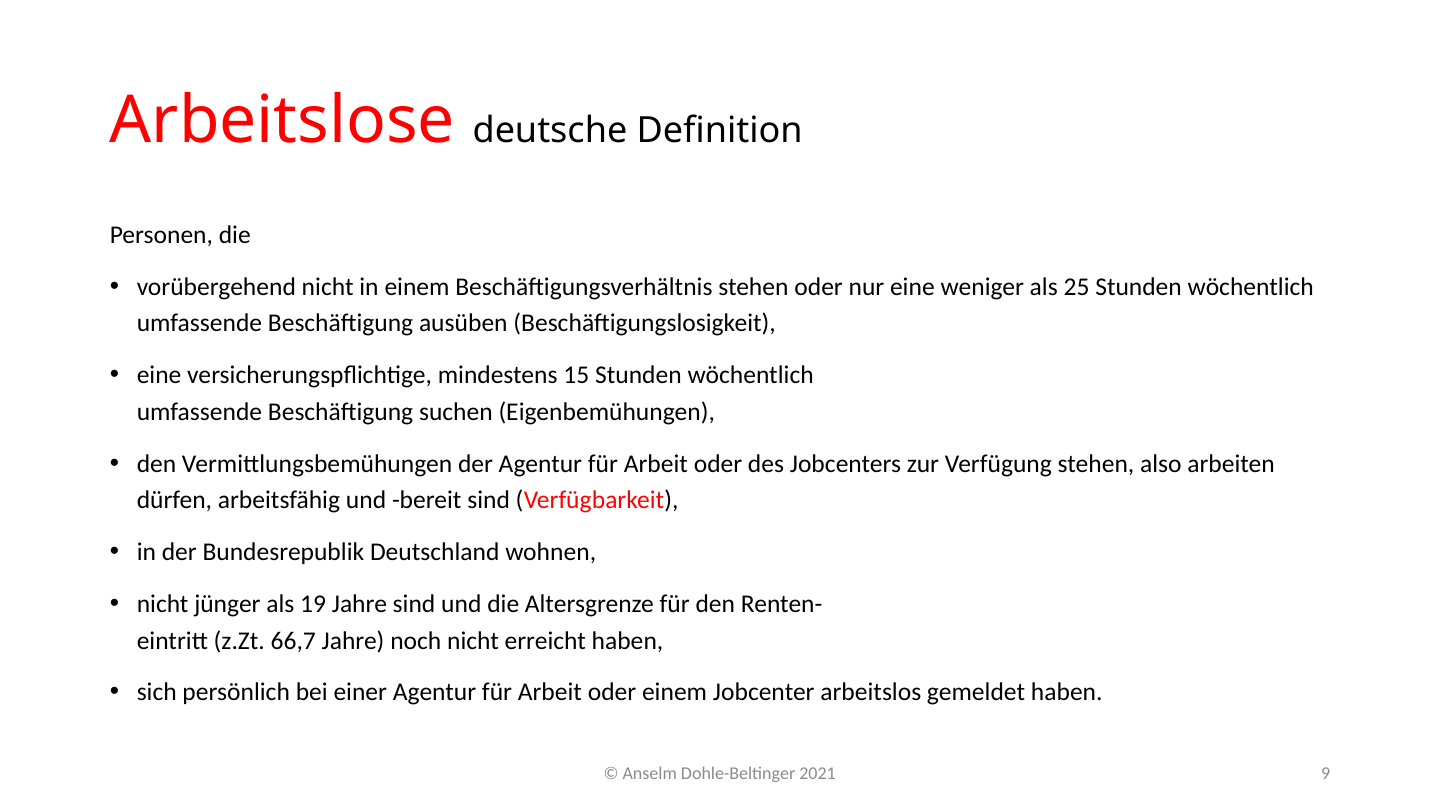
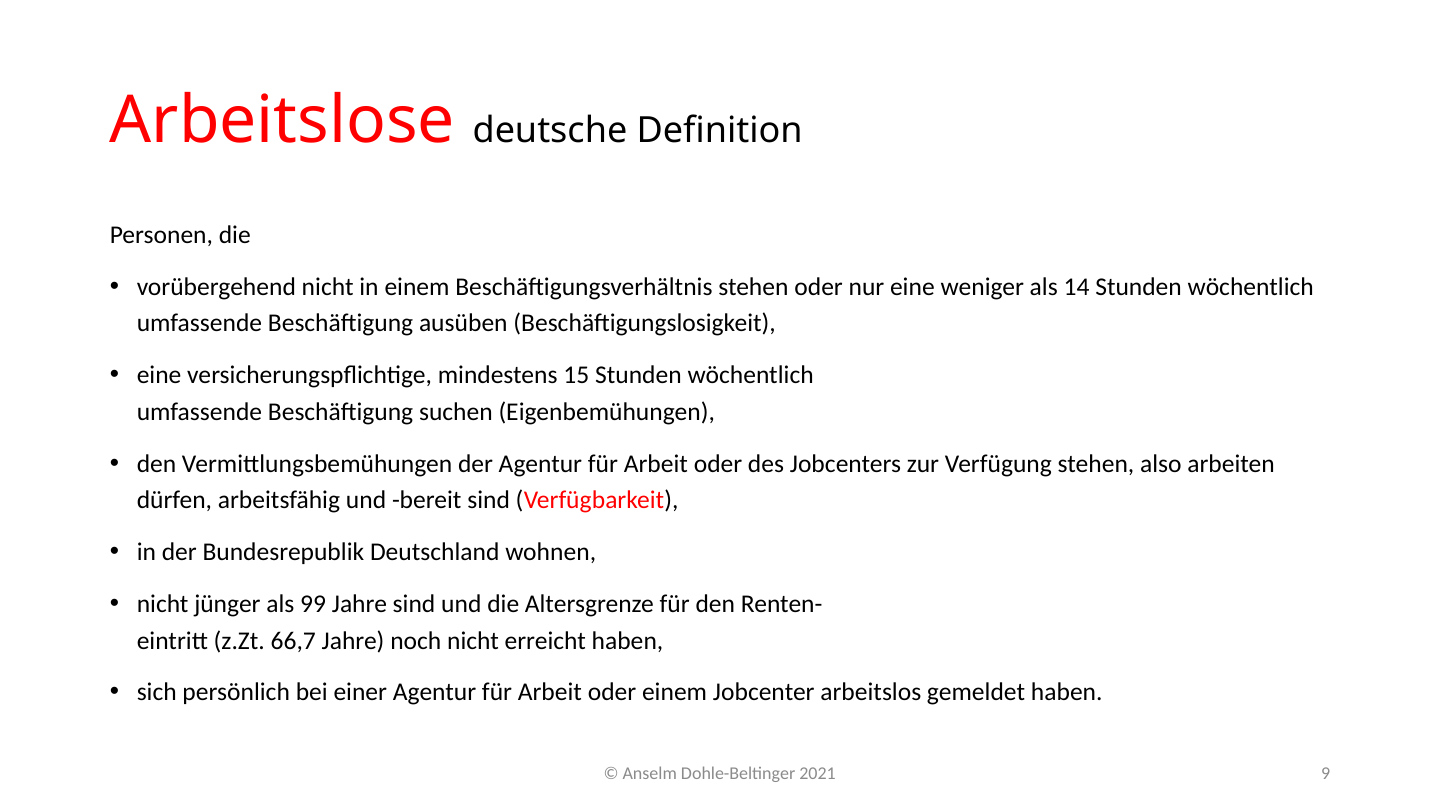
25: 25 -> 14
19: 19 -> 99
